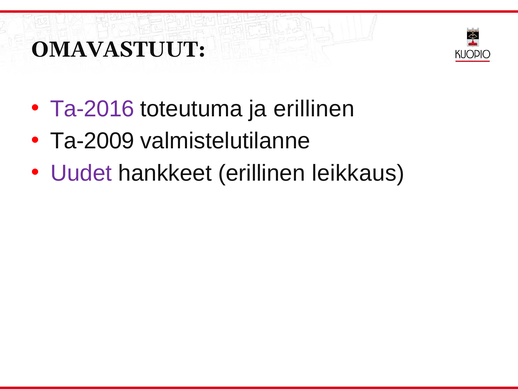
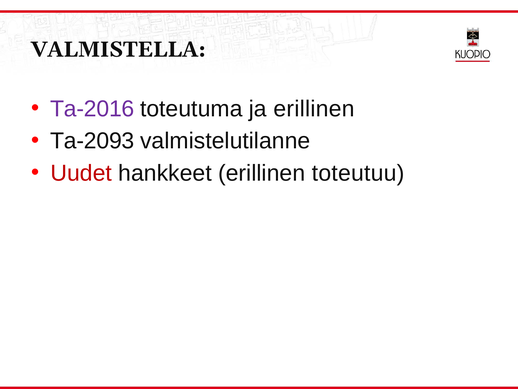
OMAVASTUUT: OMAVASTUUT -> VALMISTELLA
Ta-2009: Ta-2009 -> Ta-2093
Uudet colour: purple -> red
leikkaus: leikkaus -> toteutuu
